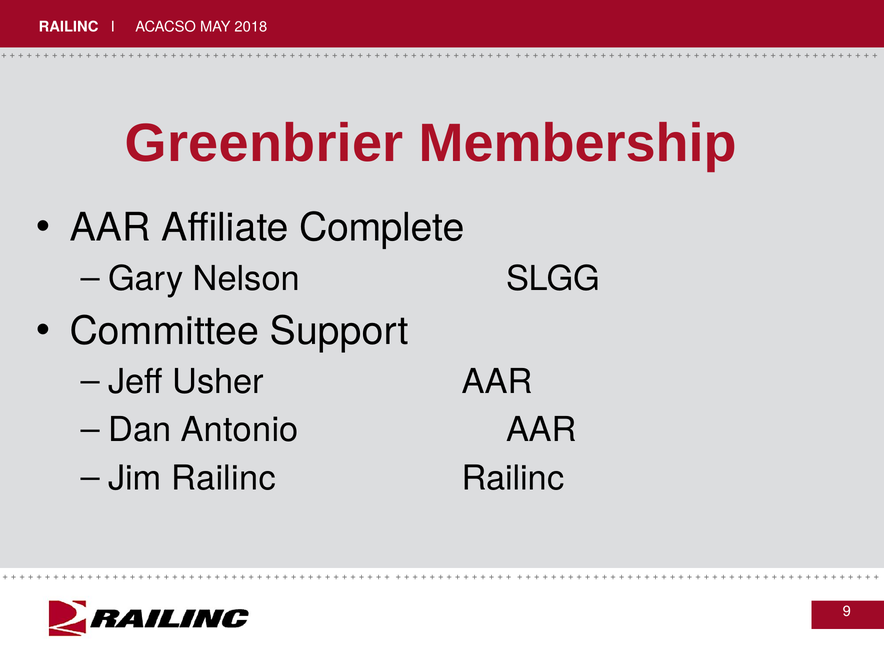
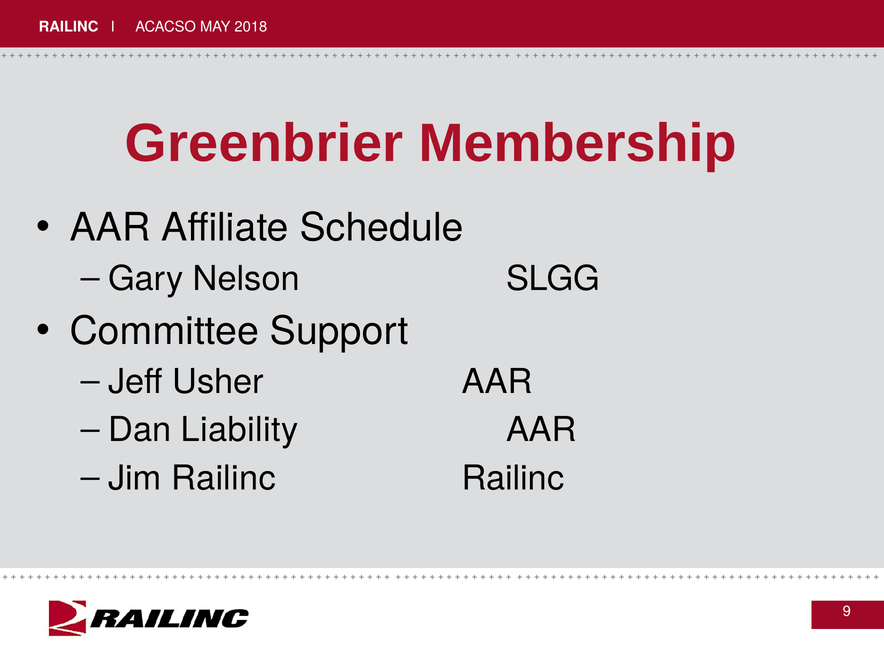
Complete: Complete -> Schedule
Antonio: Antonio -> Liability
